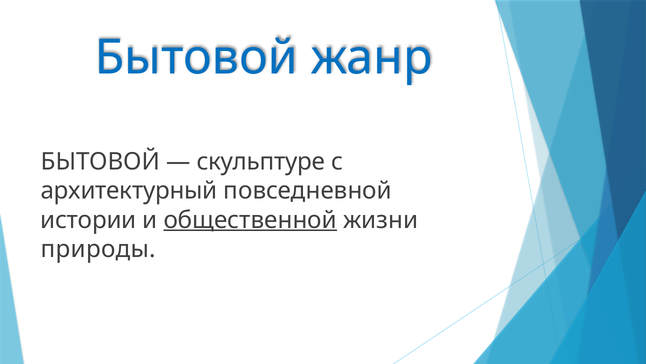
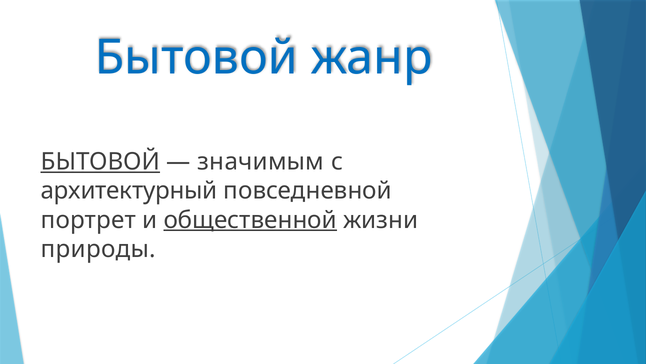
БЫТОВОЙ at (100, 162) underline: none -> present
скульптуре: скульптуре -> значимым
истории: истории -> портрет
